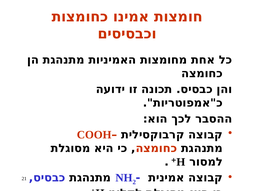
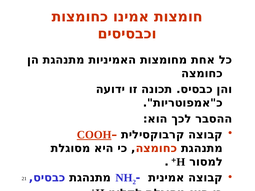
COOH underline: none -> present
